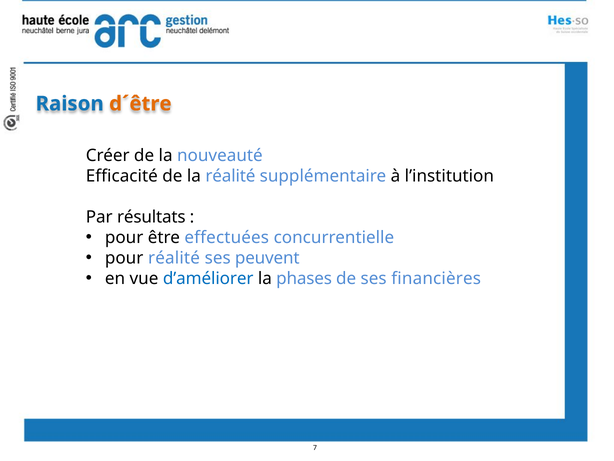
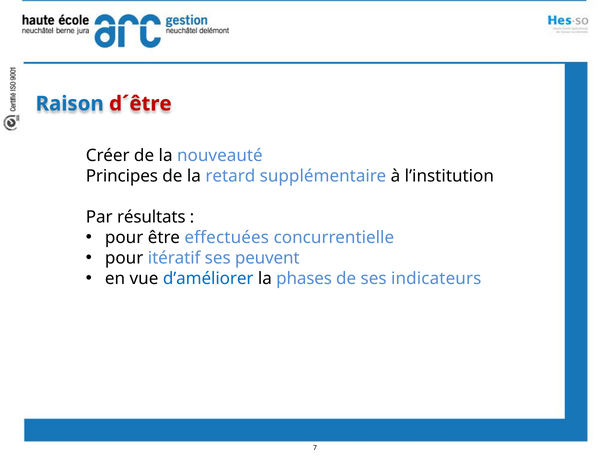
d´être colour: orange -> red
Efficacité: Efficacité -> Principes
la réalité: réalité -> retard
pour réalité: réalité -> itératif
financières: financières -> indicateurs
